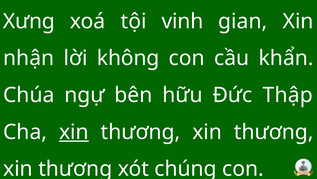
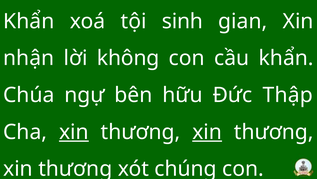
Xưng at (29, 21): Xưng -> Khẩn
vinh: vinh -> sinh
xin at (207, 132) underline: none -> present
